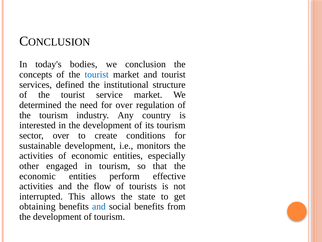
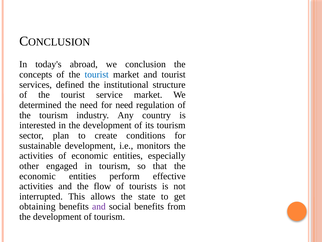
bodies: bodies -> abroad
for over: over -> need
sector over: over -> plan
and at (99, 206) colour: blue -> purple
